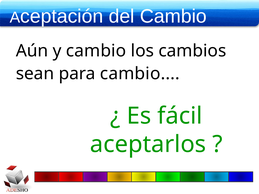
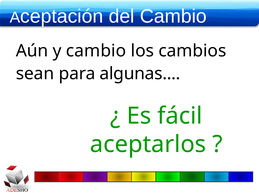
para cambio: cambio -> algunas
